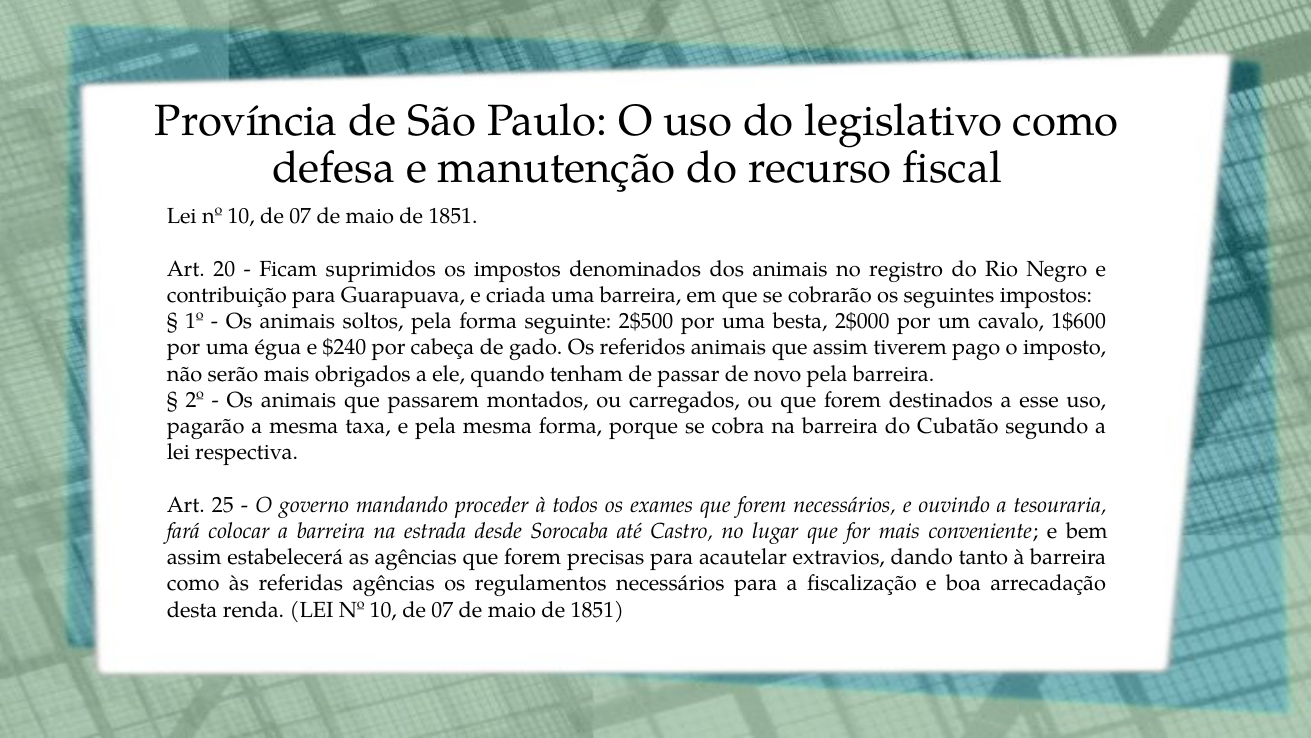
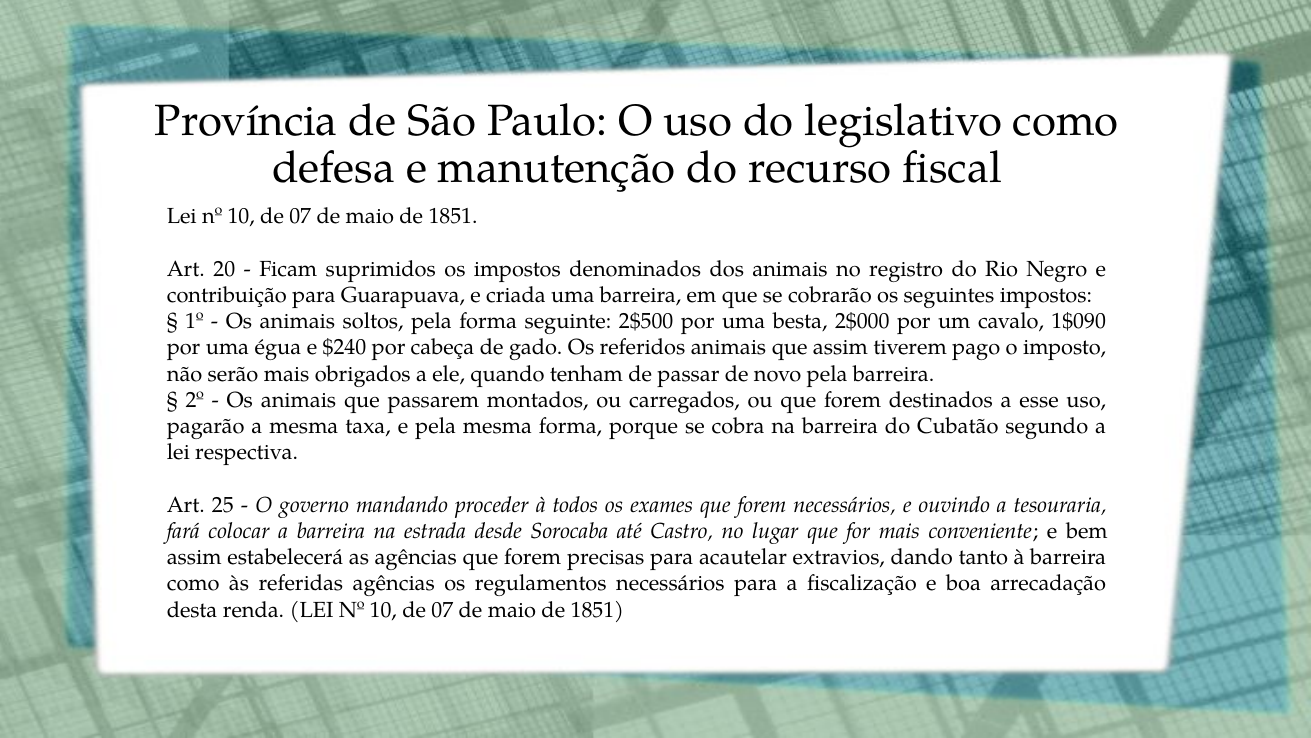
1$600: 1$600 -> 1$090
